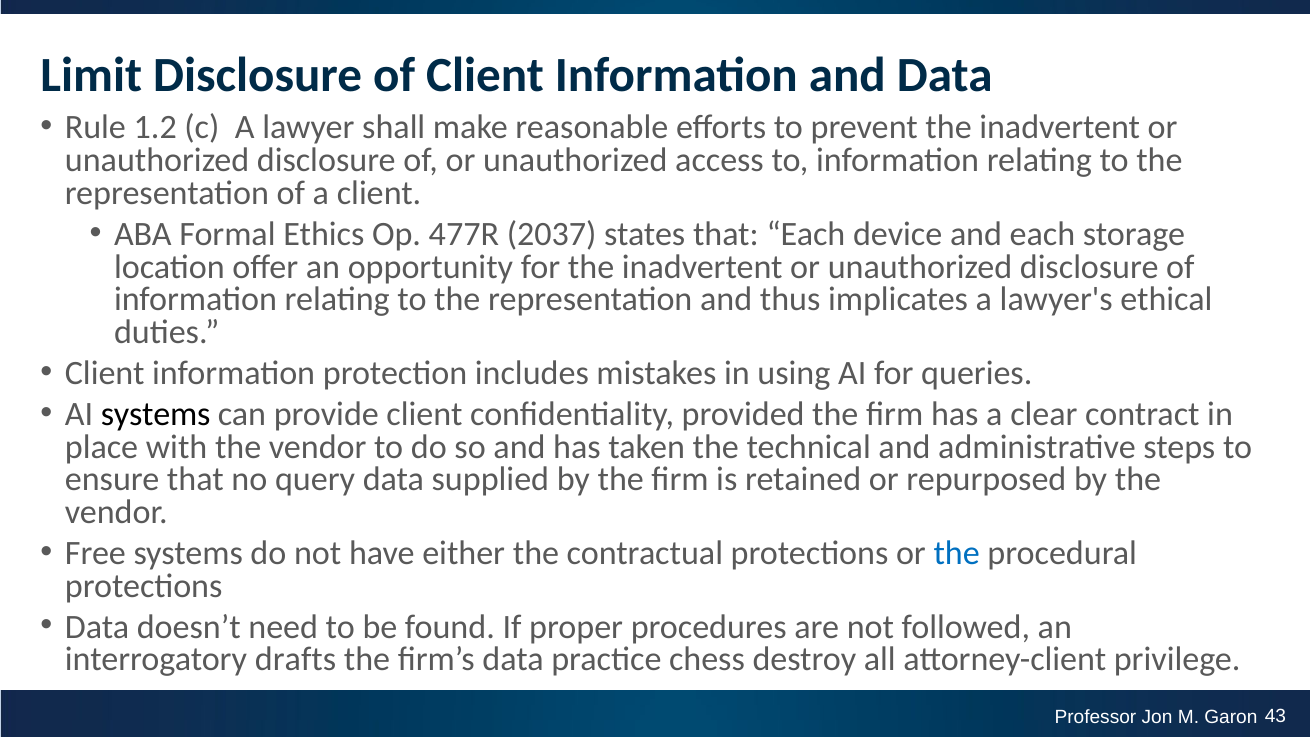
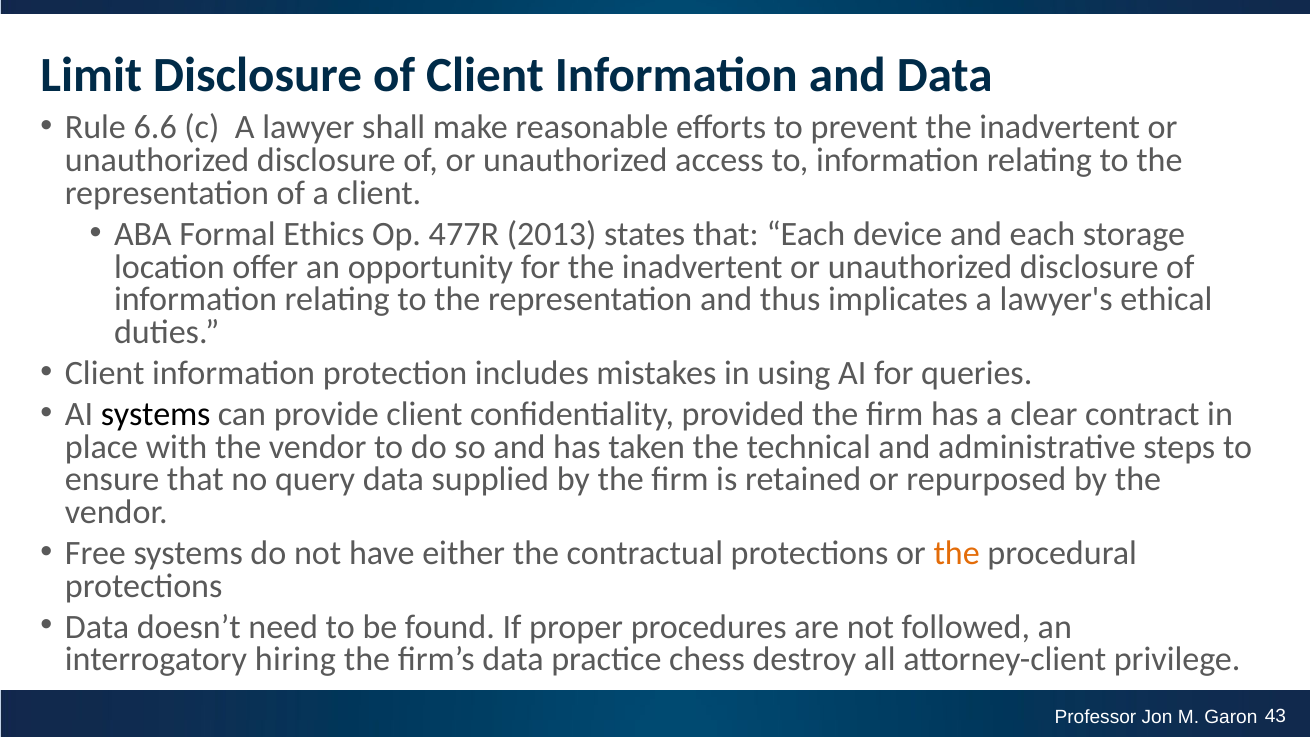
1.2: 1.2 -> 6.6
2037: 2037 -> 2013
the at (957, 553) colour: blue -> orange
drafts: drafts -> hiring
